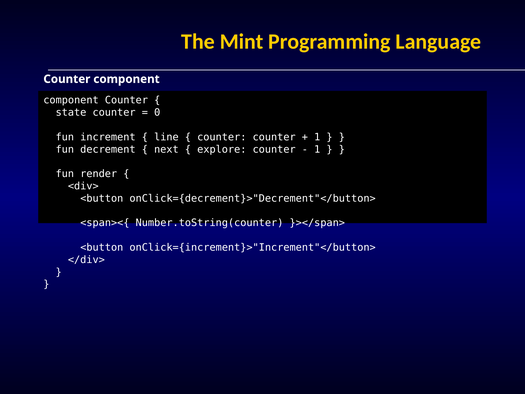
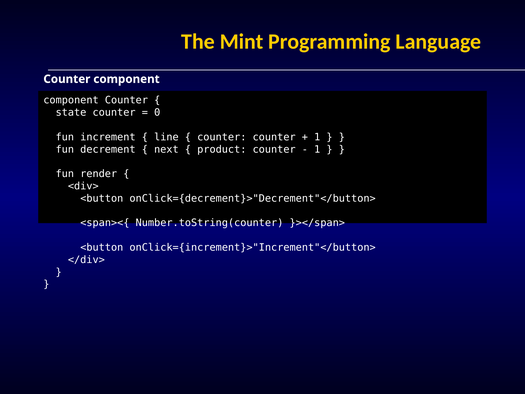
explore: explore -> product
